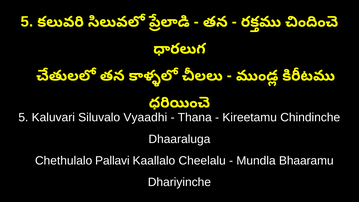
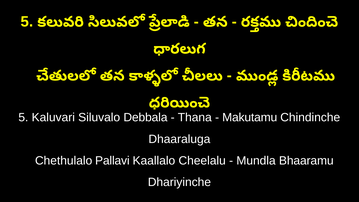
Vyaadhi: Vyaadhi -> Debbala
Kireetamu: Kireetamu -> Makutamu
